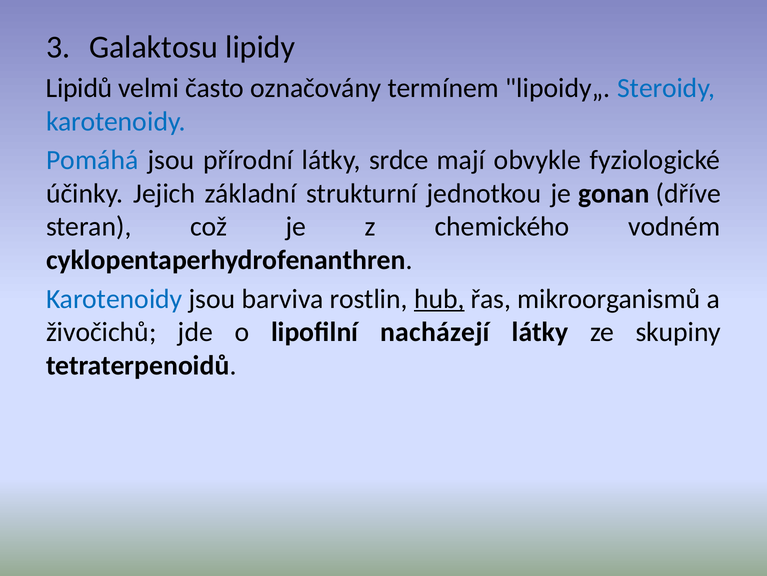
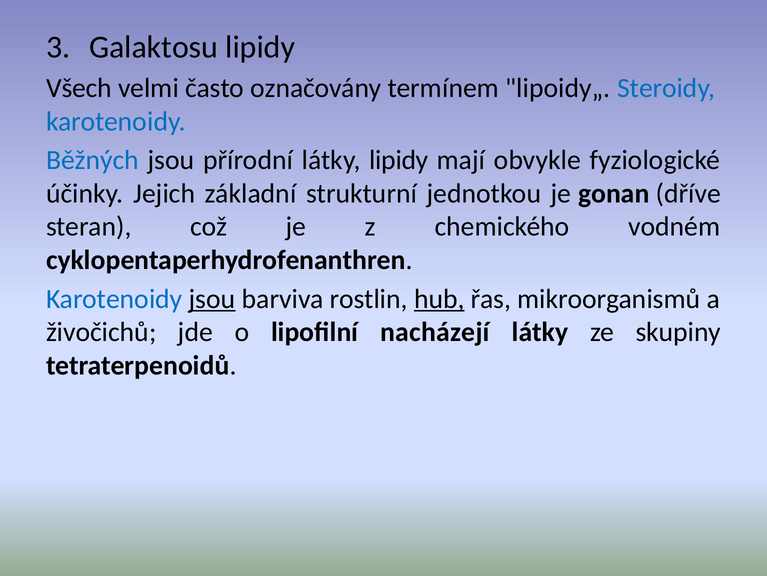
Lipidů: Lipidů -> Všech
Pomáhá: Pomáhá -> Běžných
látky srdce: srdce -> lipidy
jsou at (212, 298) underline: none -> present
